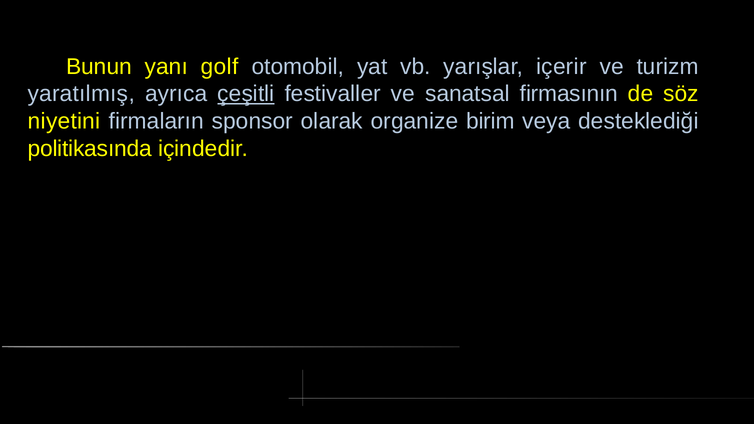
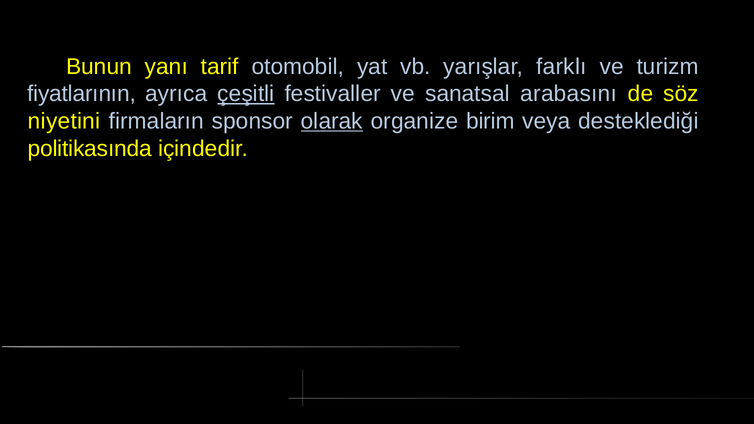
golf: golf -> tarif
içerir: içerir -> farklı
yaratılmış: yaratılmış -> fiyatlarının
firmasının: firmasının -> arabasını
olarak underline: none -> present
